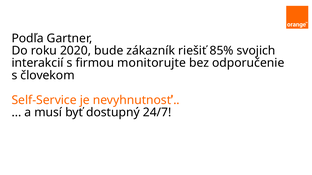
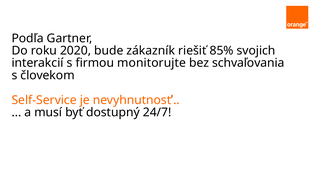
odporučenie: odporučenie -> schvaľovania
